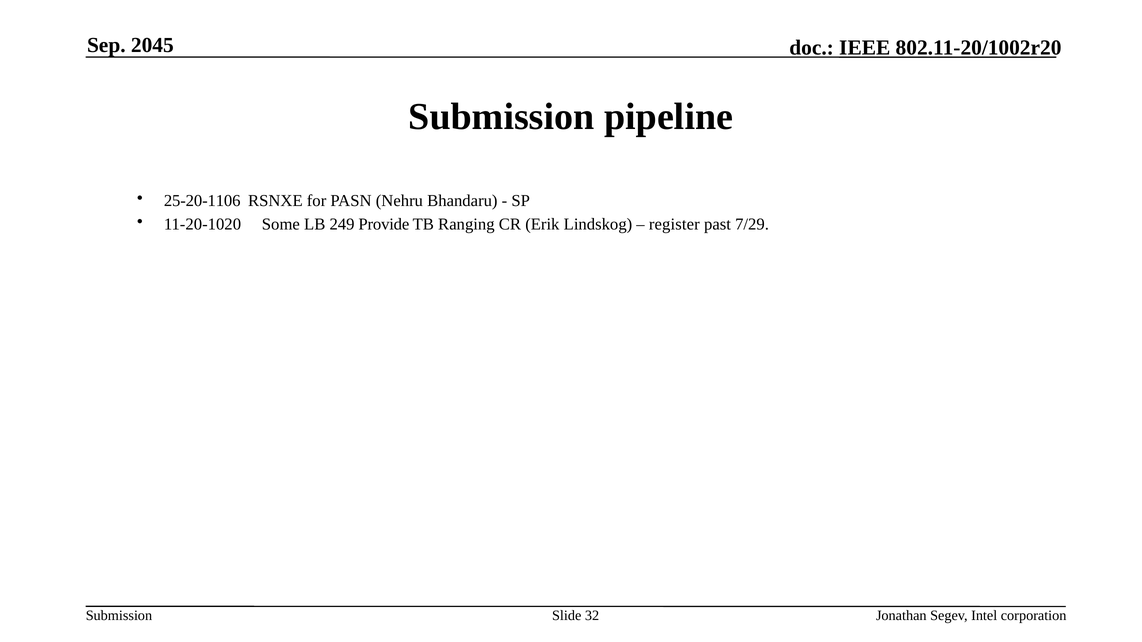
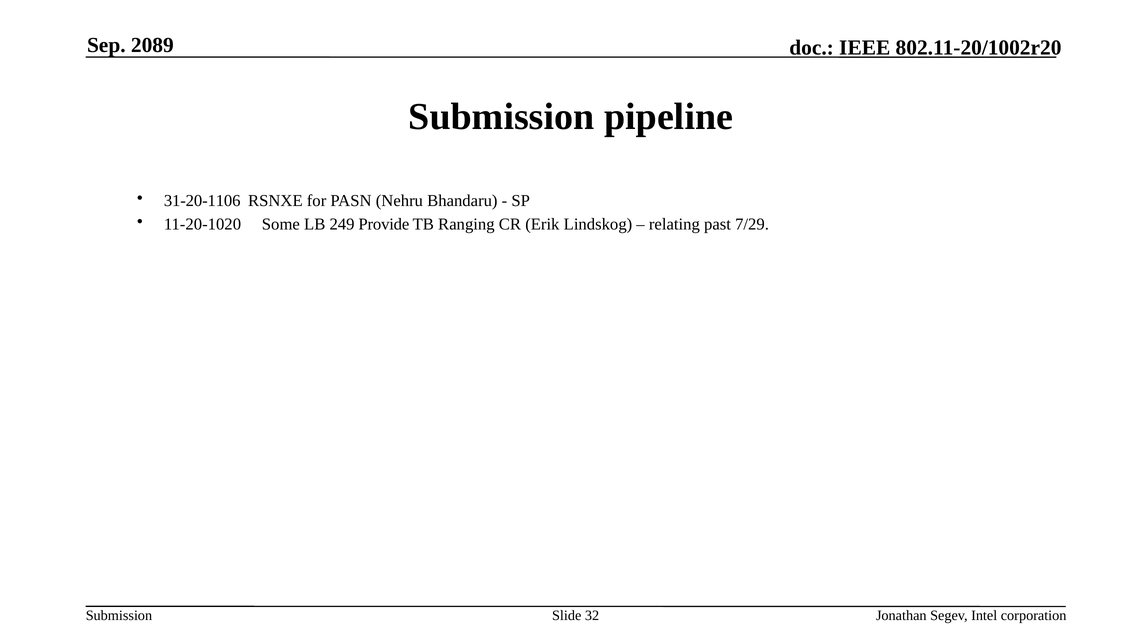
2045: 2045 -> 2089
25-20-1106: 25-20-1106 -> 31-20-1106
register: register -> relating
